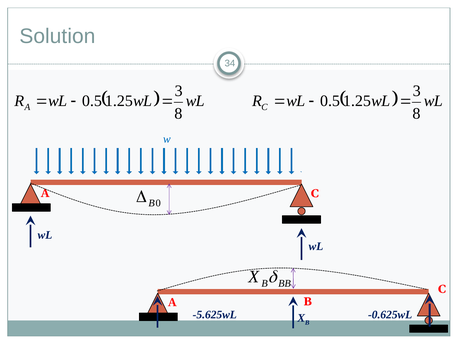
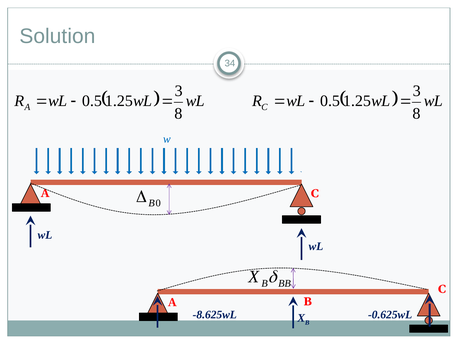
-5.625wL: -5.625wL -> -8.625wL
